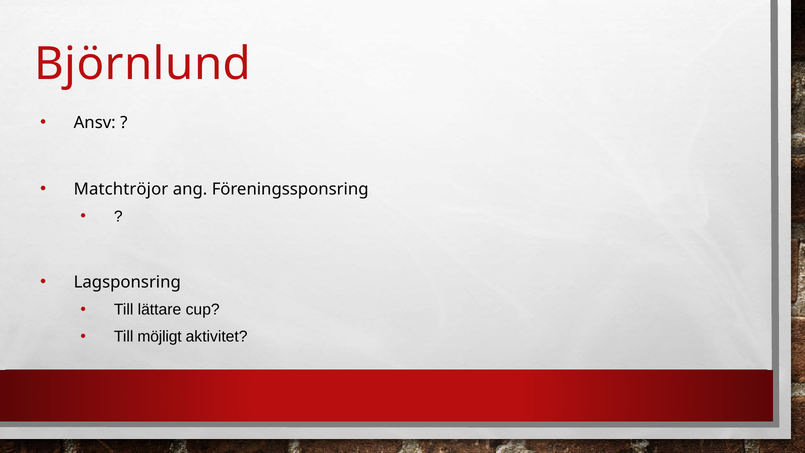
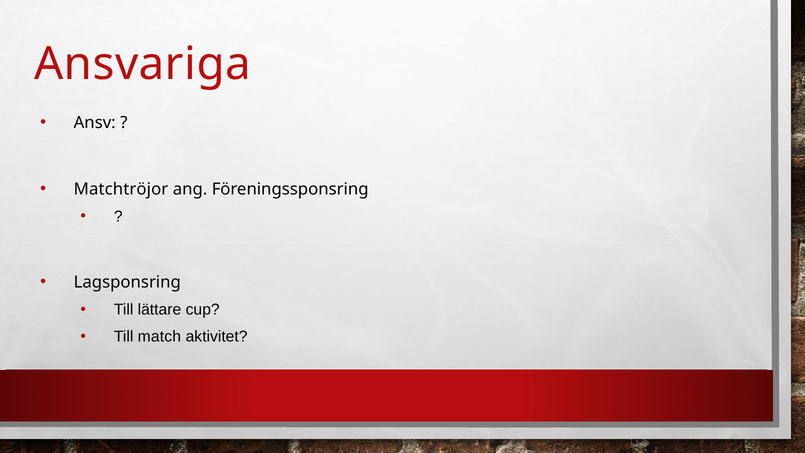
Björnlund: Björnlund -> Ansvariga
möjligt: möjligt -> match
